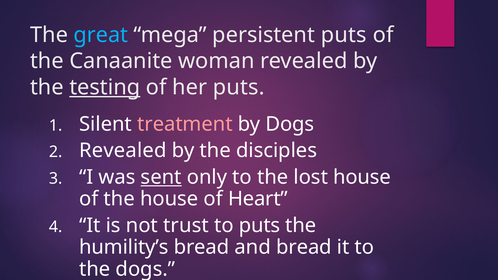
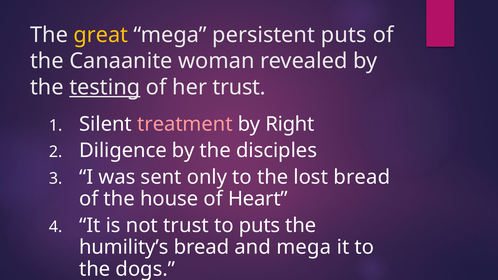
great colour: light blue -> yellow
her puts: puts -> trust
by Dogs: Dogs -> Right
Revealed at (123, 151): Revealed -> Diligence
sent underline: present -> none
lost house: house -> bread
and bread: bread -> mega
